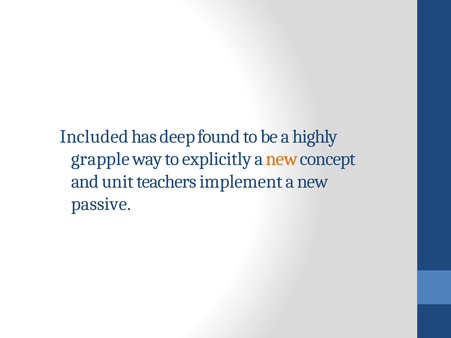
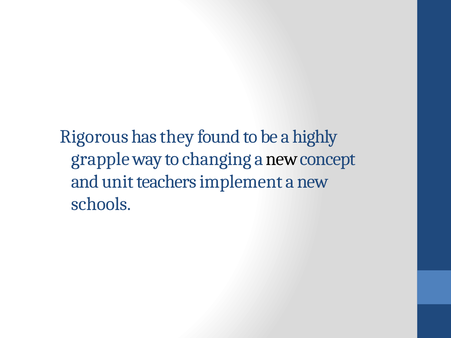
Included: Included -> Rigorous
deep: deep -> they
explicitly: explicitly -> changing
new at (282, 159) colour: orange -> black
passive: passive -> schools
